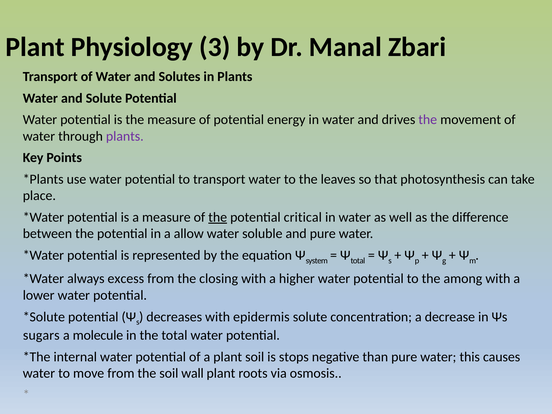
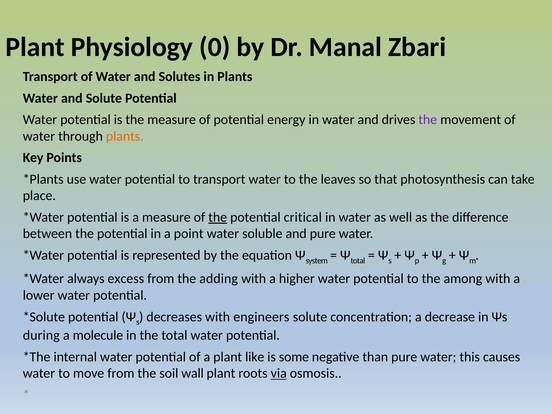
3: 3 -> 0
plants at (125, 136) colour: purple -> orange
allow: allow -> point
closing: closing -> adding
epidermis: epidermis -> engineers
sugars: sugars -> during
plant soil: soil -> like
stops: stops -> some
via underline: none -> present
